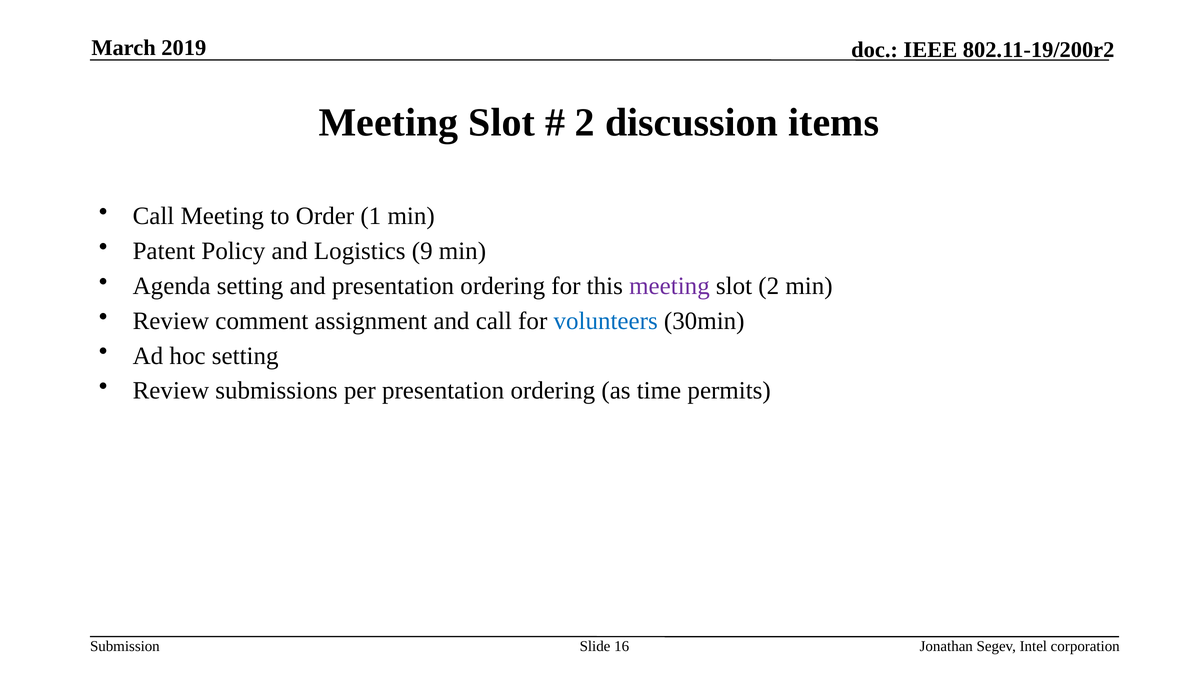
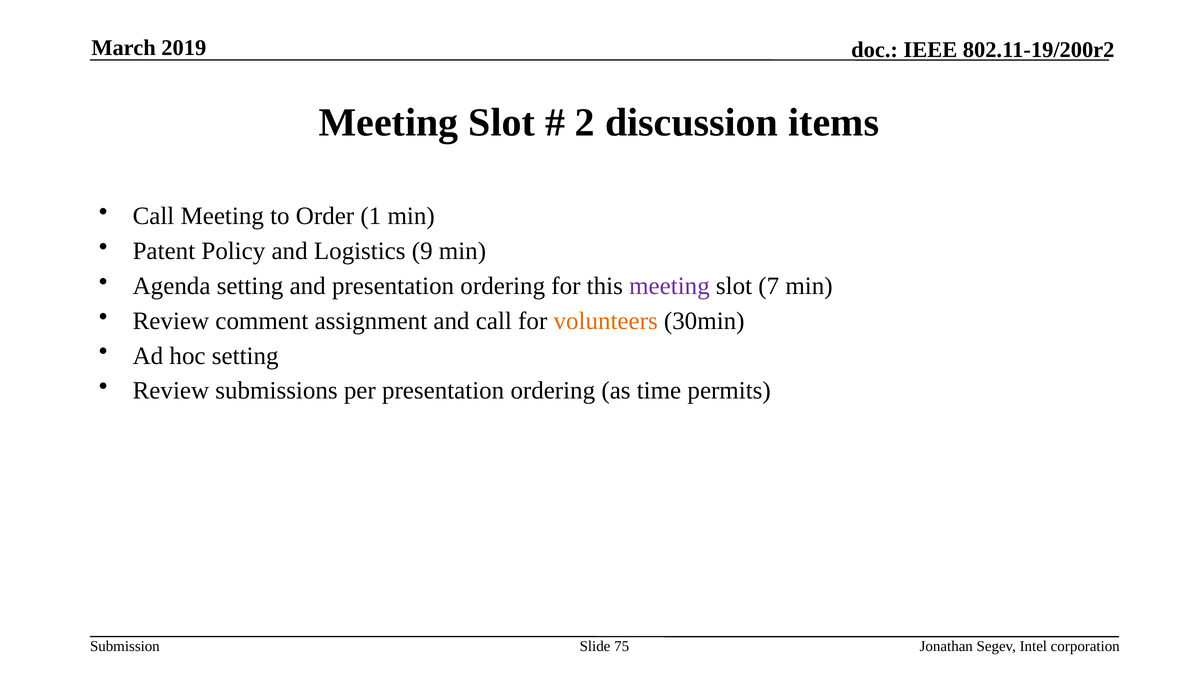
slot 2: 2 -> 7
volunteers colour: blue -> orange
16: 16 -> 75
